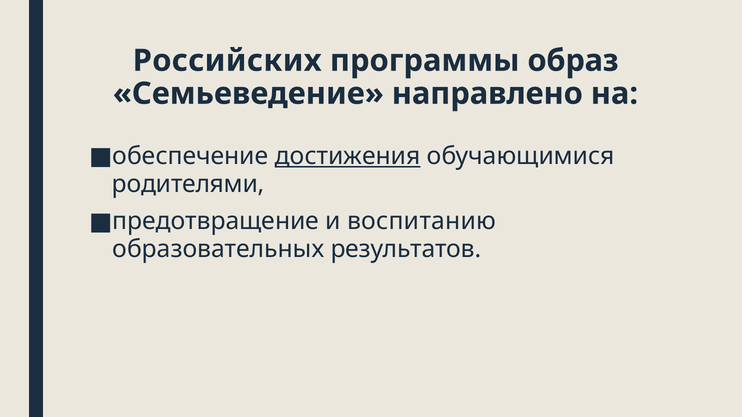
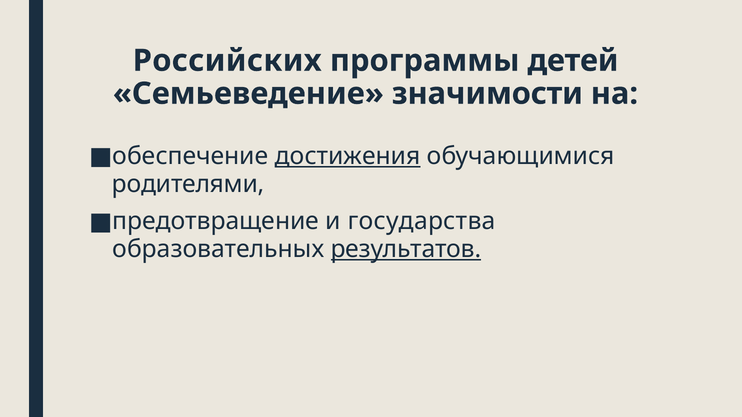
образ: образ -> детей
направлено: направлено -> значимости
воспитанию: воспитанию -> государства
результатов underline: none -> present
